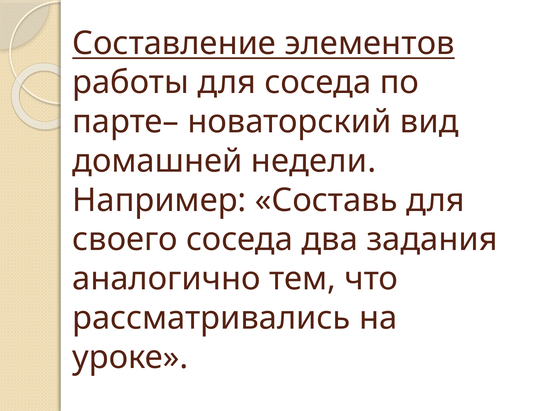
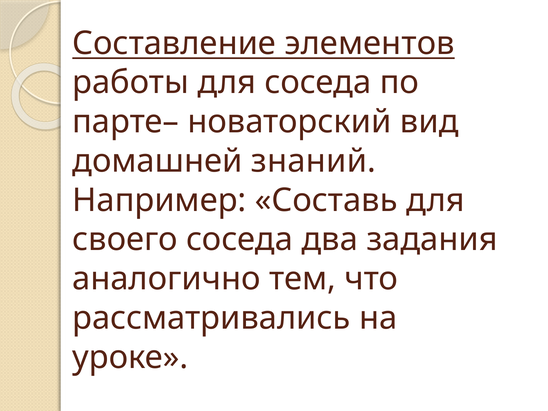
недели: недели -> знаний
